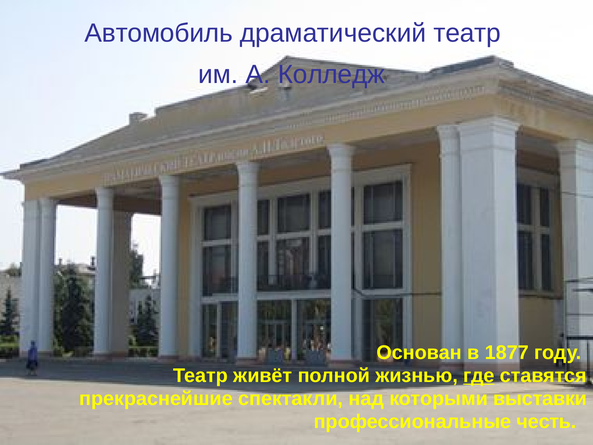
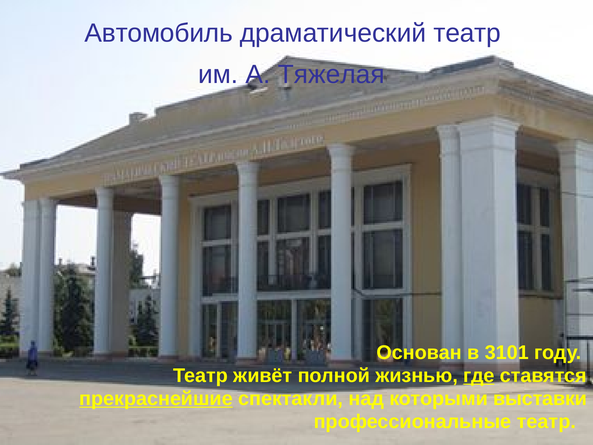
Колледж: Колледж -> Тяжелая
1877: 1877 -> 3101
прекраснейшие underline: none -> present
профессиональные честь: честь -> театр
